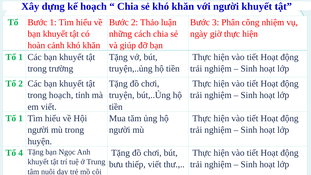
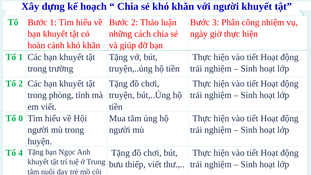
trong hoạch: hoạch -> phòng
1 at (21, 118): 1 -> 0
